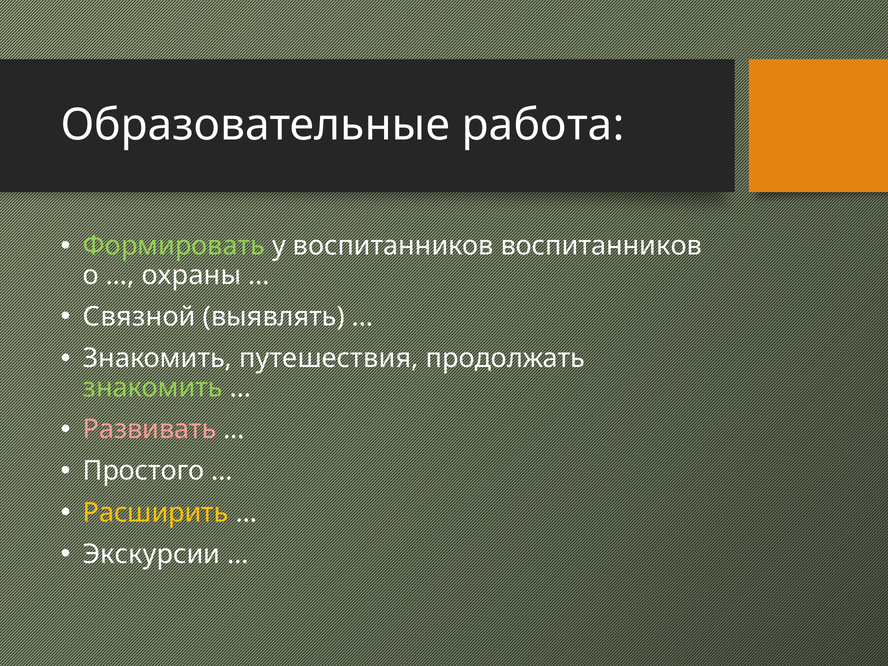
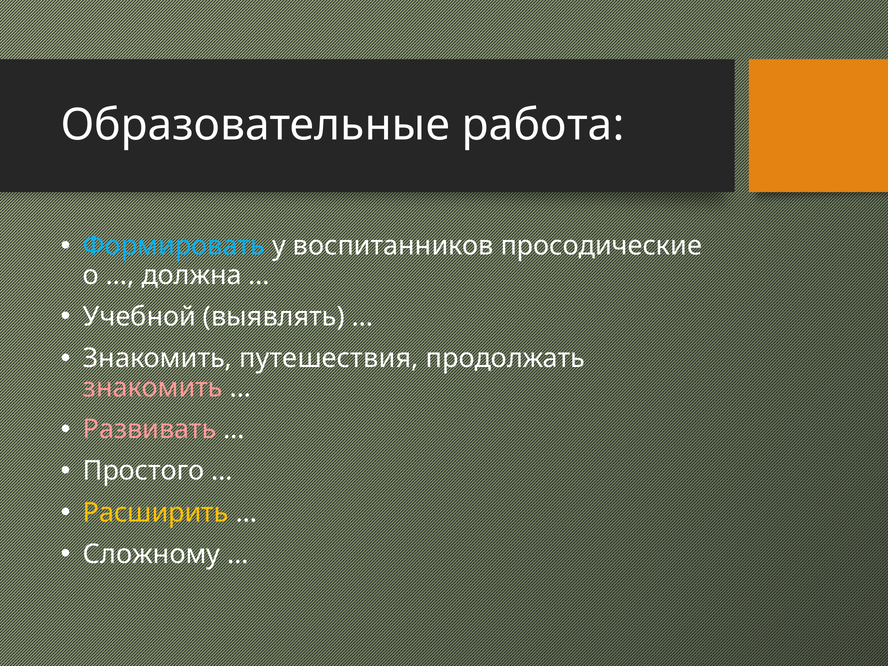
Формировать colour: light green -> light blue
воспитанников воспитанников: воспитанников -> просодические
охраны: охраны -> должна
Связной: Связной -> Учебной
знакомить at (153, 388) colour: light green -> pink
Экскурсии: Экскурсии -> Сложному
